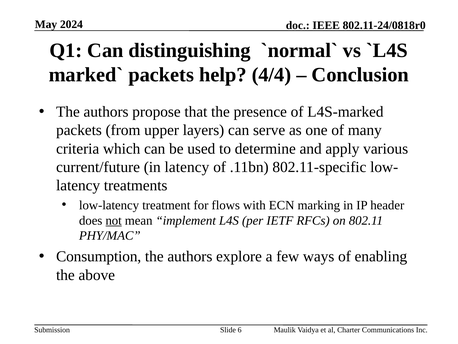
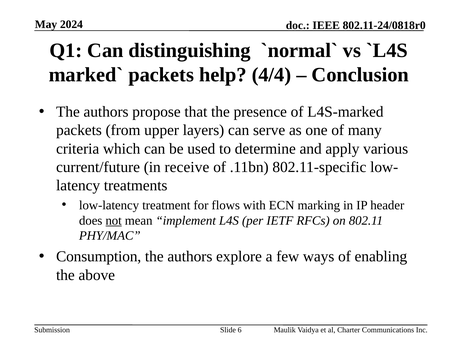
in latency: latency -> receive
